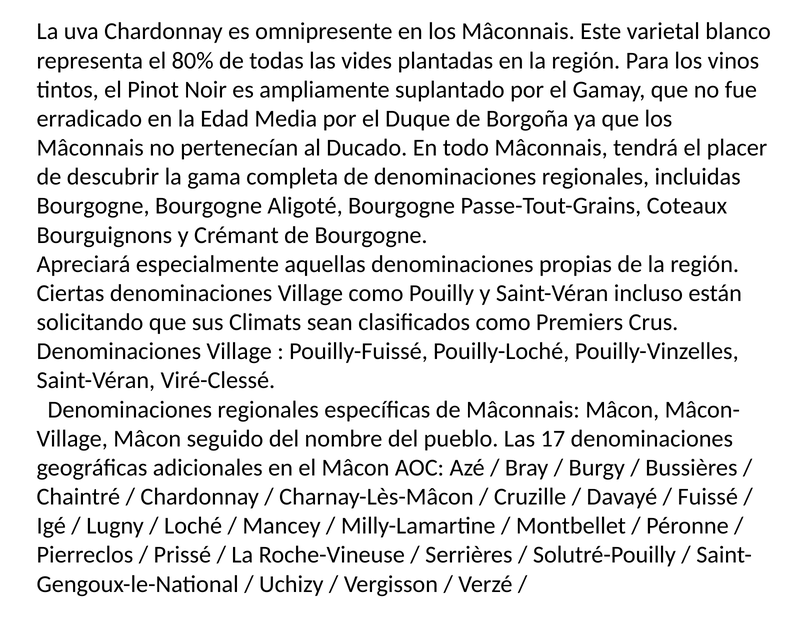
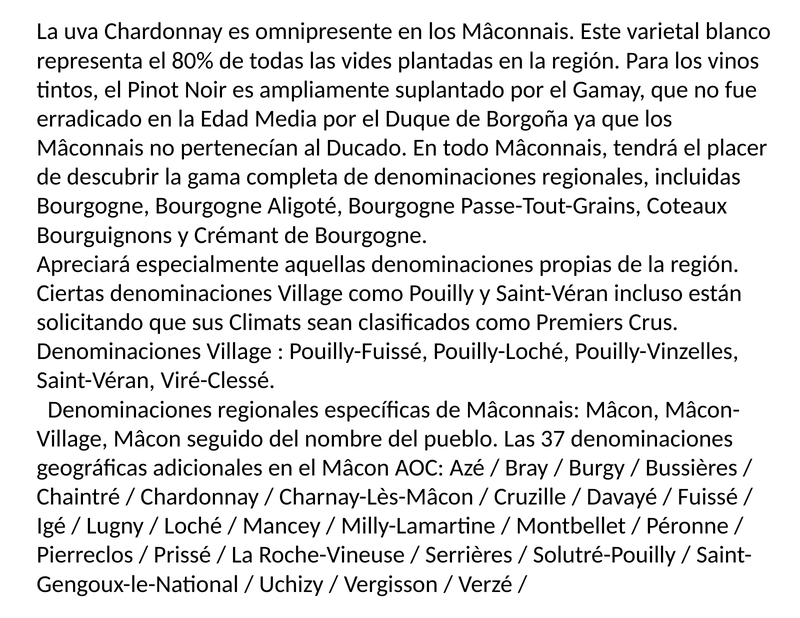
17: 17 -> 37
